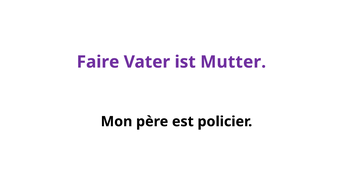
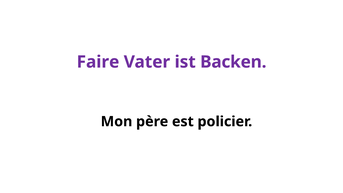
Mutter: Mutter -> Backen
